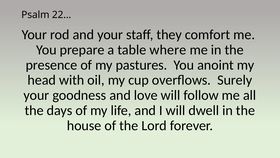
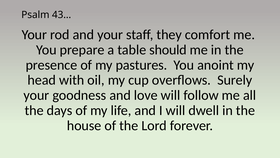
22…: 22… -> 43…
where: where -> should
